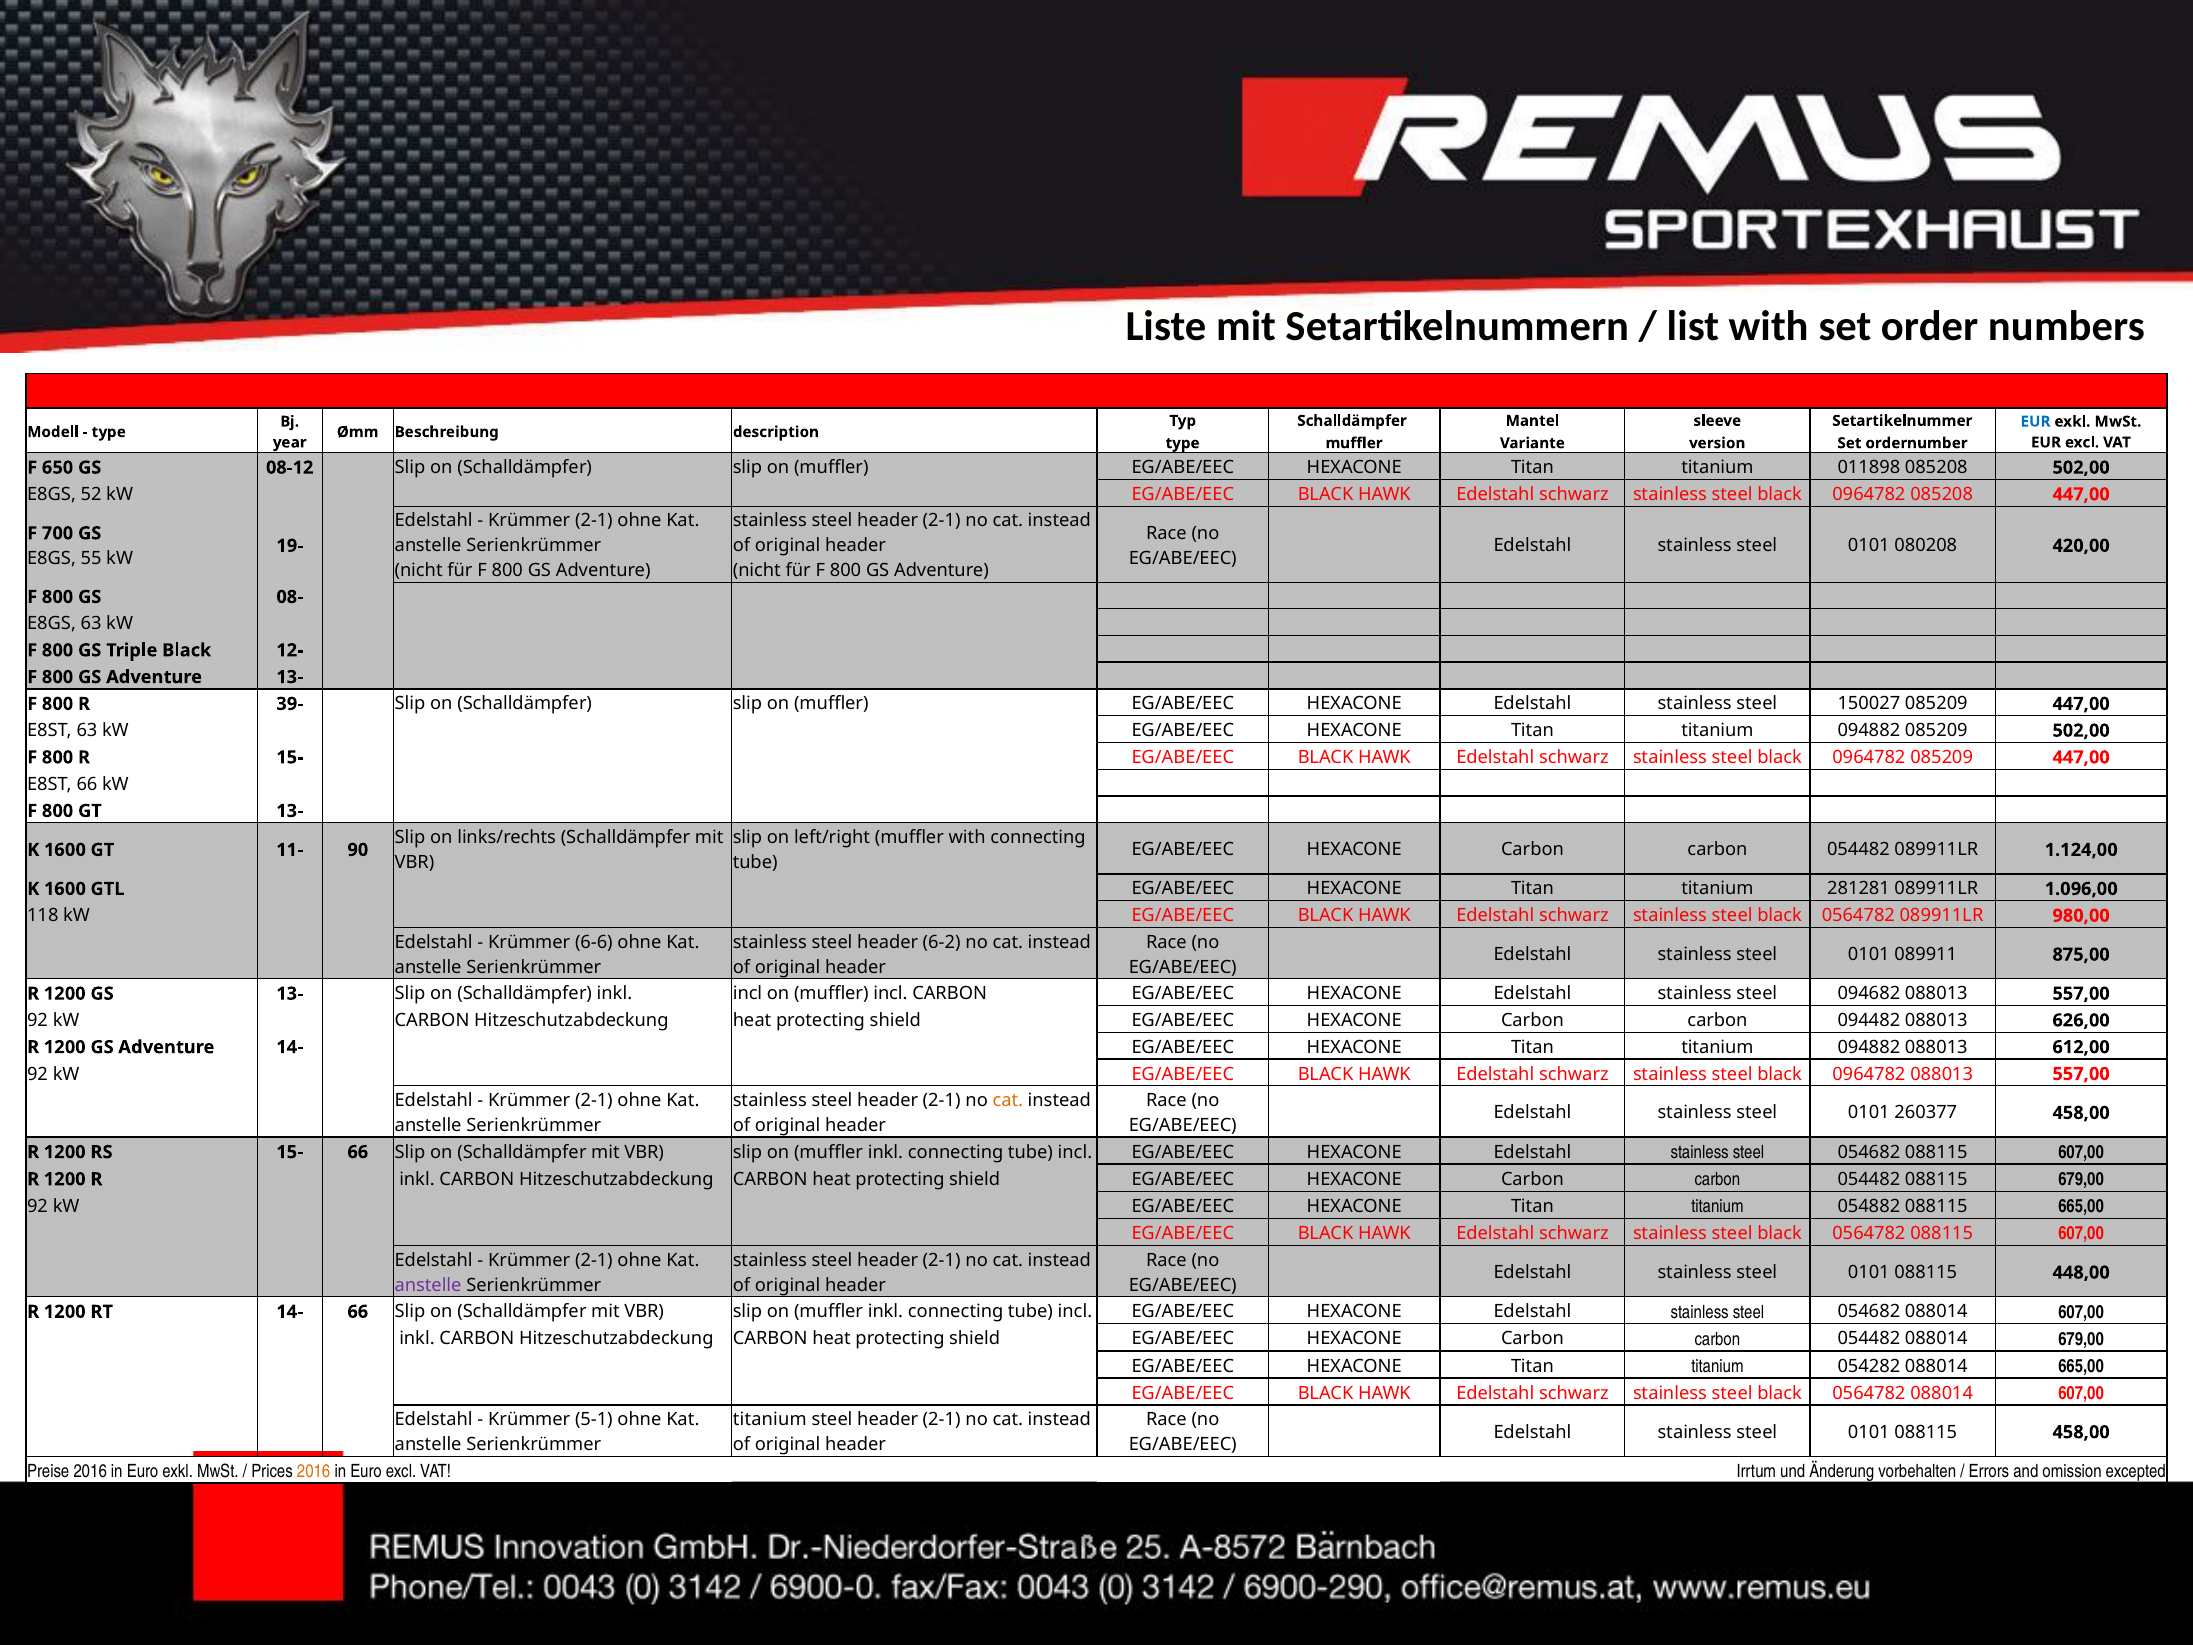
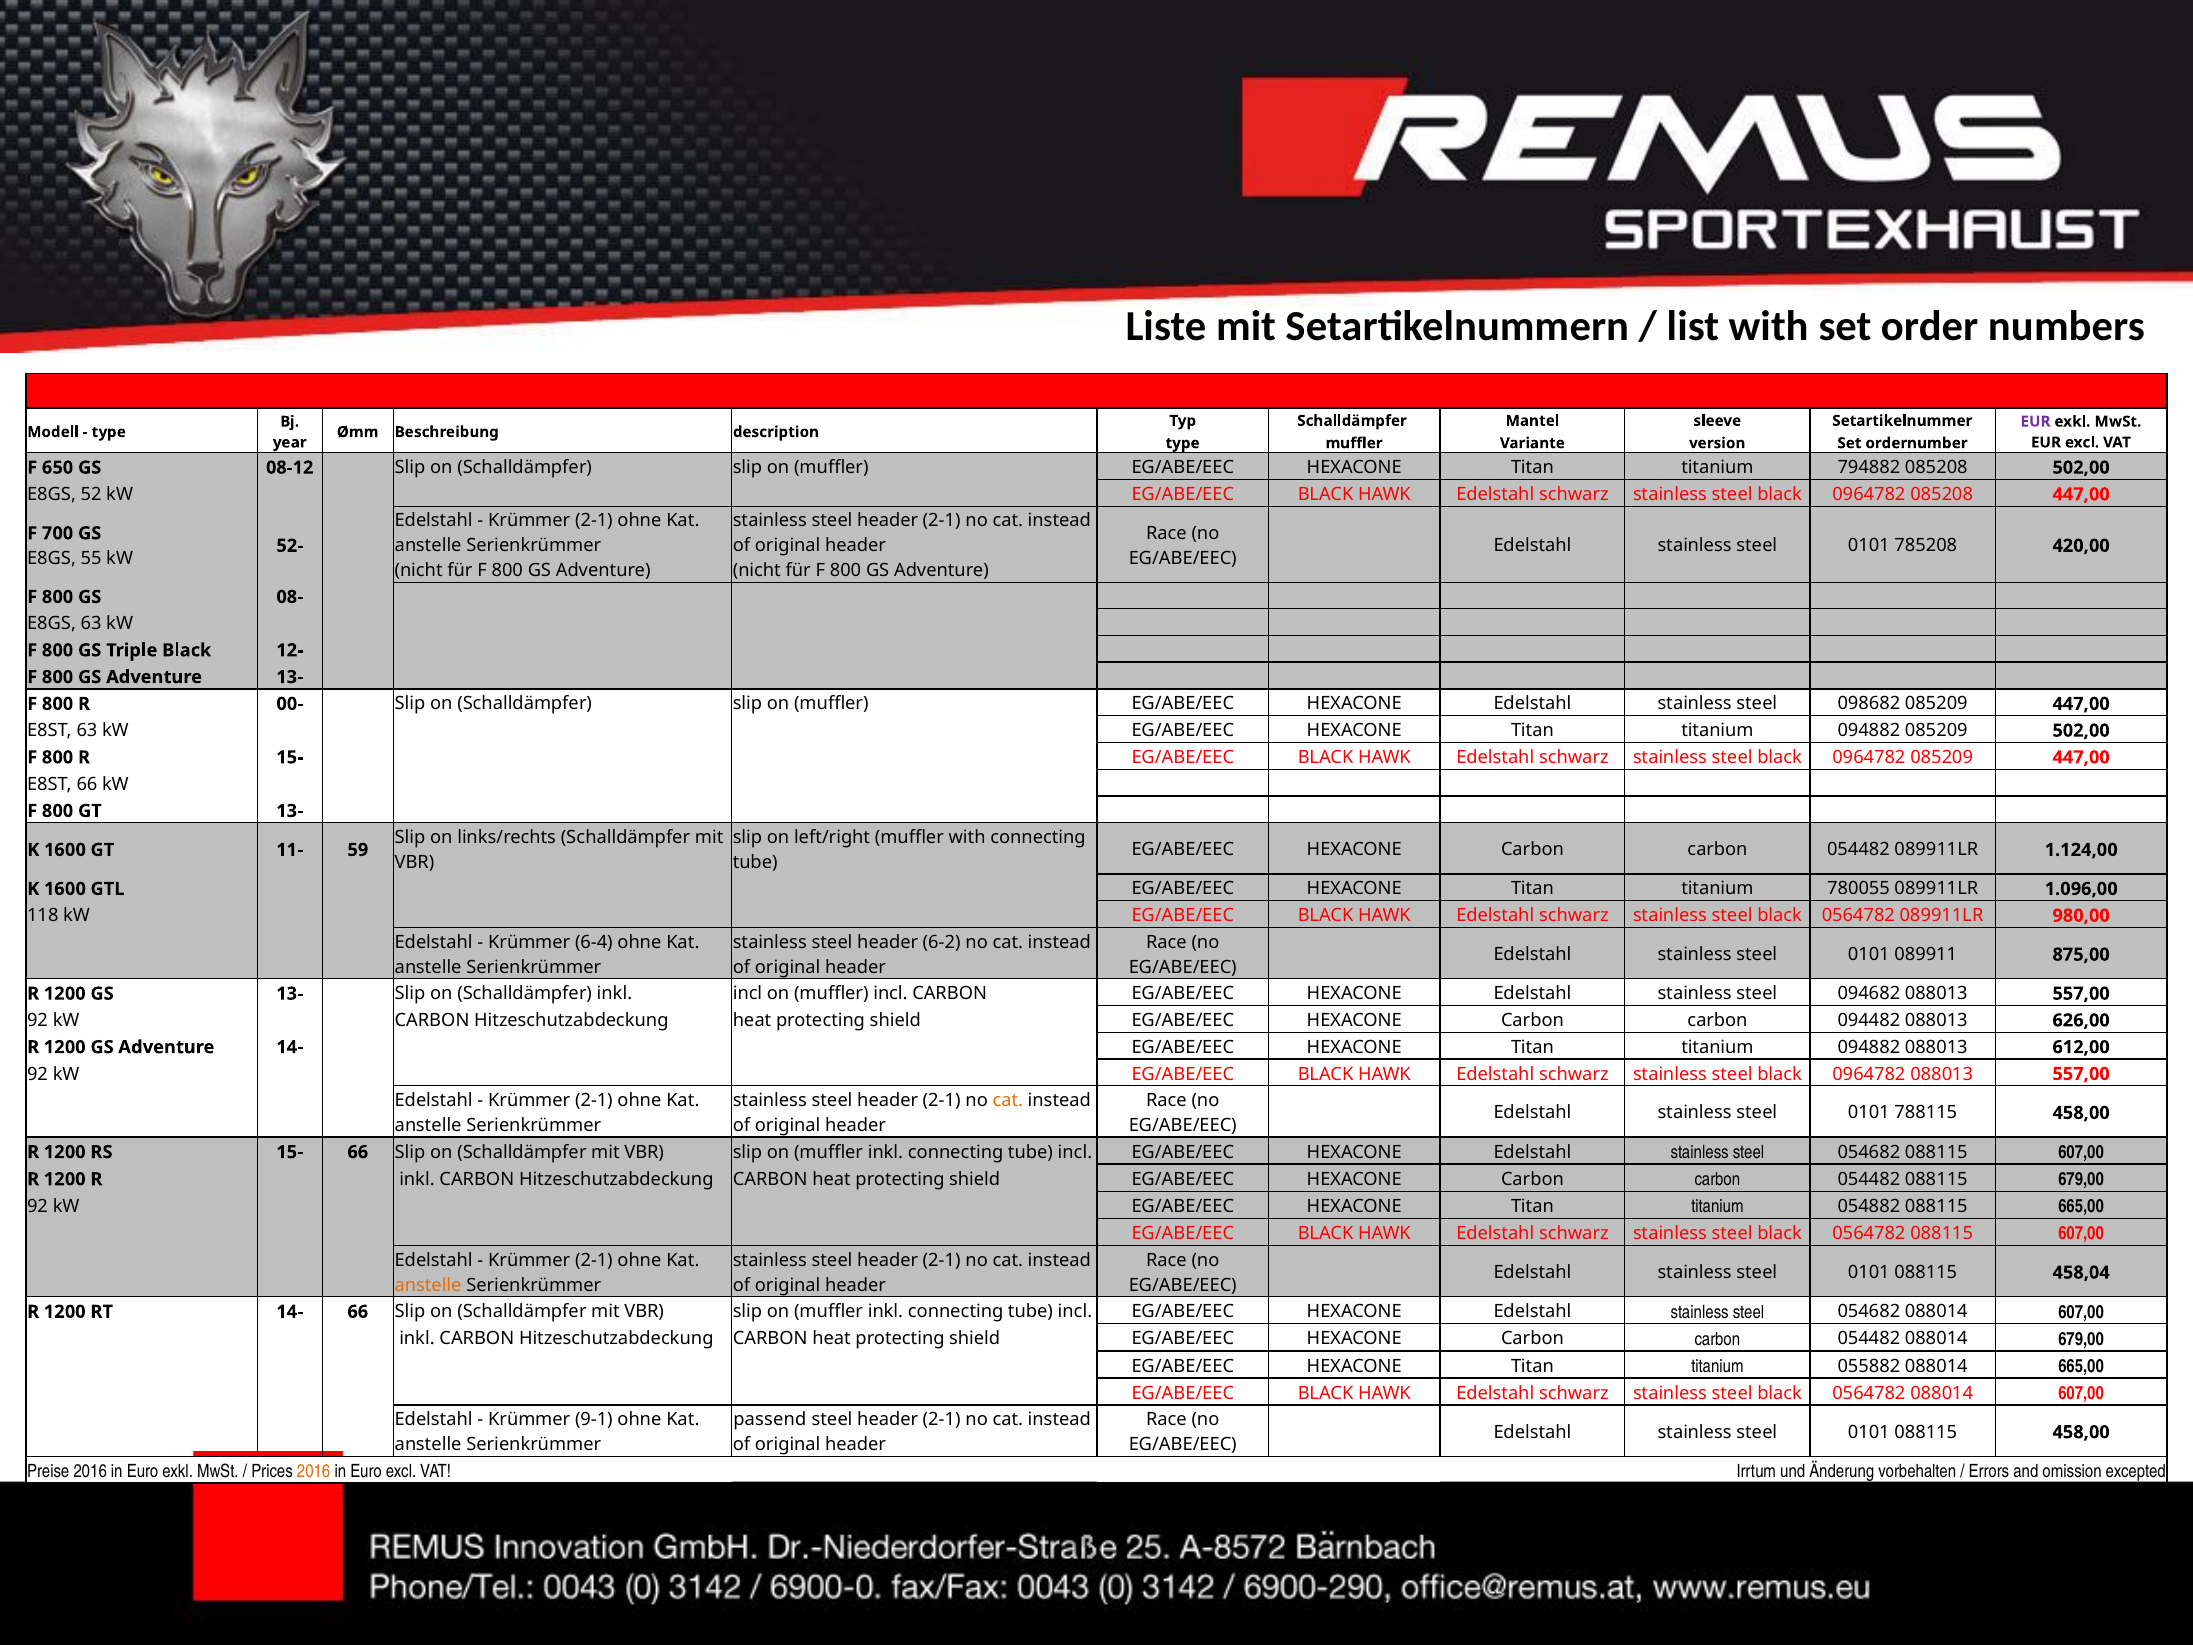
EUR at (2035, 421) colour: blue -> purple
011898: 011898 -> 794882
080208: 080208 -> 785208
19-: 19- -> 52-
39-: 39- -> 00-
150027: 150027 -> 098682
90: 90 -> 59
281281: 281281 -> 780055
6-6: 6-6 -> 6-4
260377: 260377 -> 788115
448,00: 448,00 -> 458,04
anstelle at (428, 1285) colour: purple -> orange
054282: 054282 -> 055882
5-1: 5-1 -> 9-1
titanium at (770, 1420): titanium -> passend
